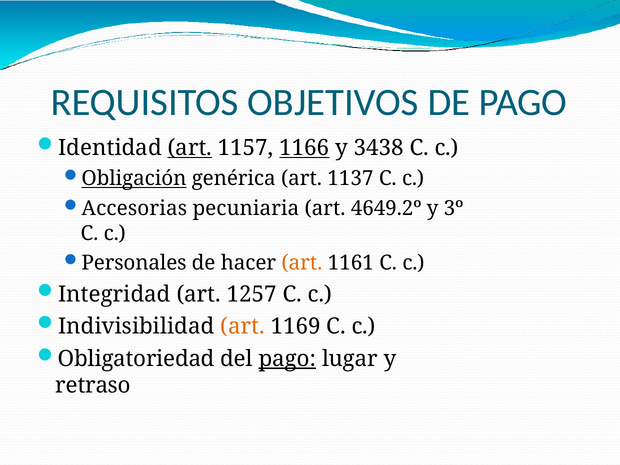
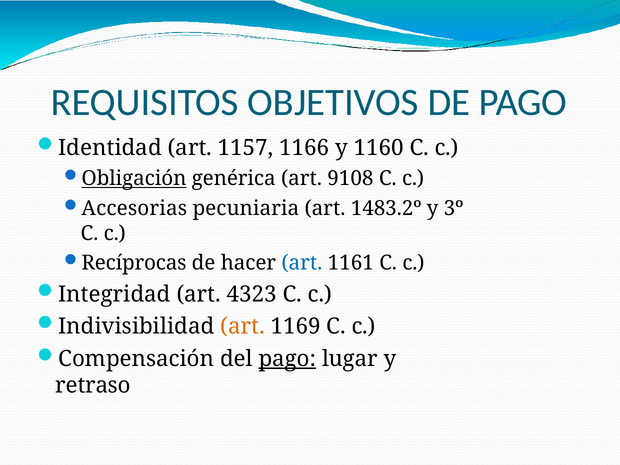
art at (190, 148) underline: present -> none
1166 underline: present -> none
3438: 3438 -> 1160
1137: 1137 -> 9108
4649.2º: 4649.2º -> 1483.2º
Personales: Personales -> Recíprocas
art at (302, 263) colour: orange -> blue
1257: 1257 -> 4323
Obligatoriedad: Obligatoriedad -> Compensación
